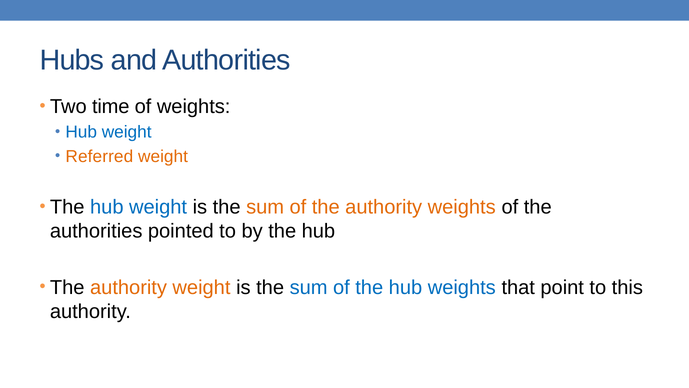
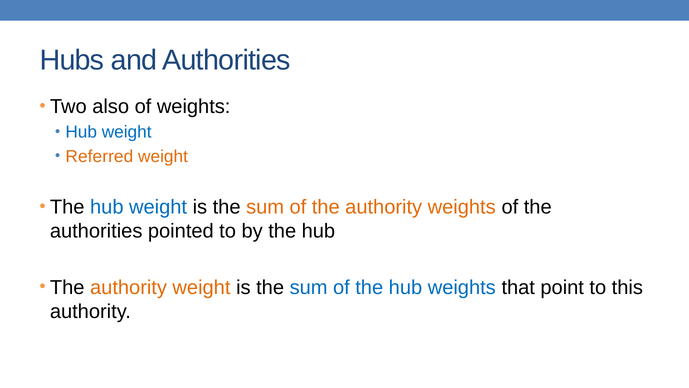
time: time -> also
